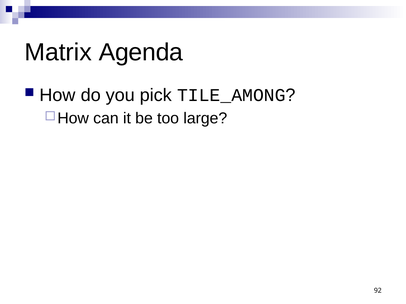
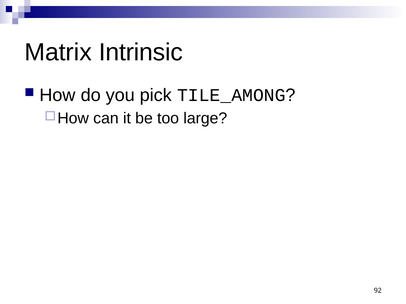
Agenda: Agenda -> Intrinsic
